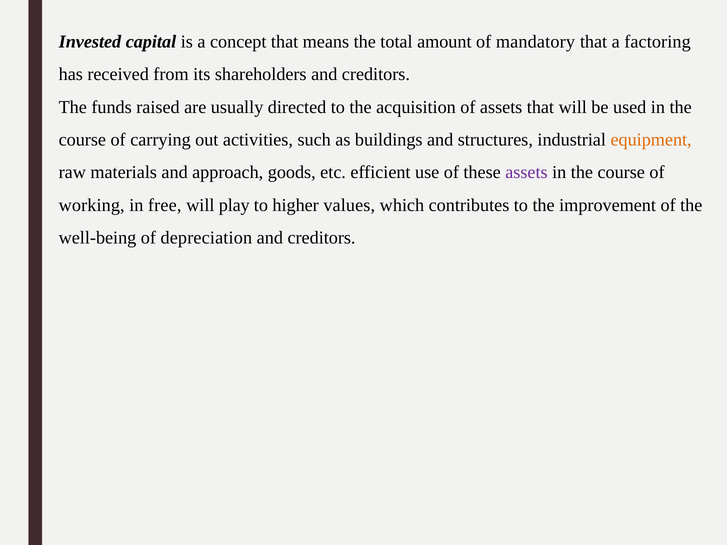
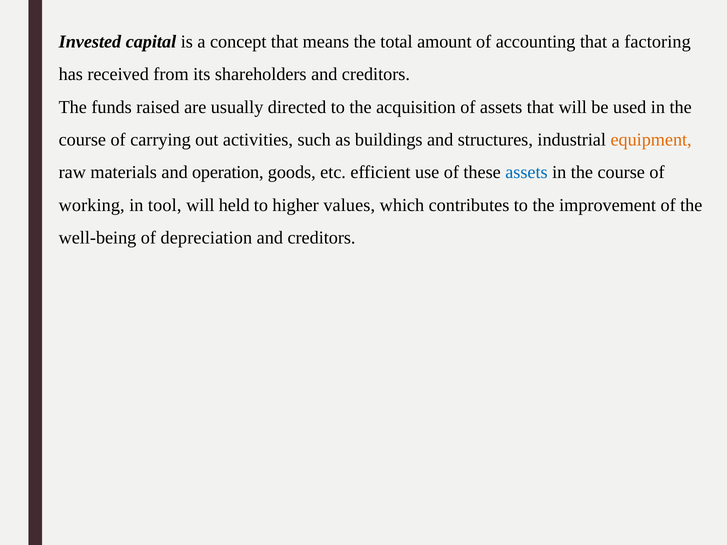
mandatory: mandatory -> accounting
approach: approach -> operation
assets at (526, 173) colour: purple -> blue
free: free -> tool
play: play -> held
